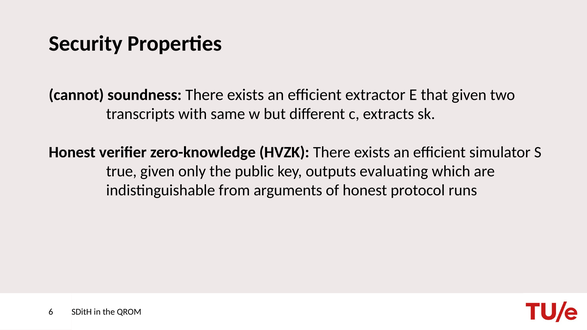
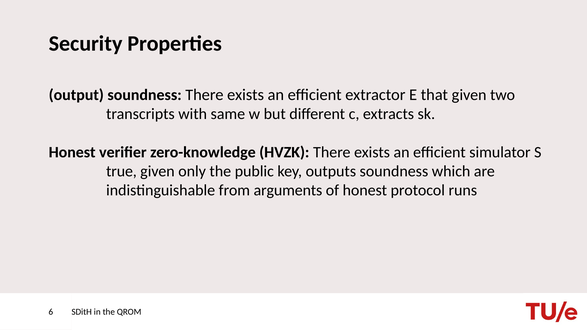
cannot: cannot -> output
outputs evaluating: evaluating -> soundness
